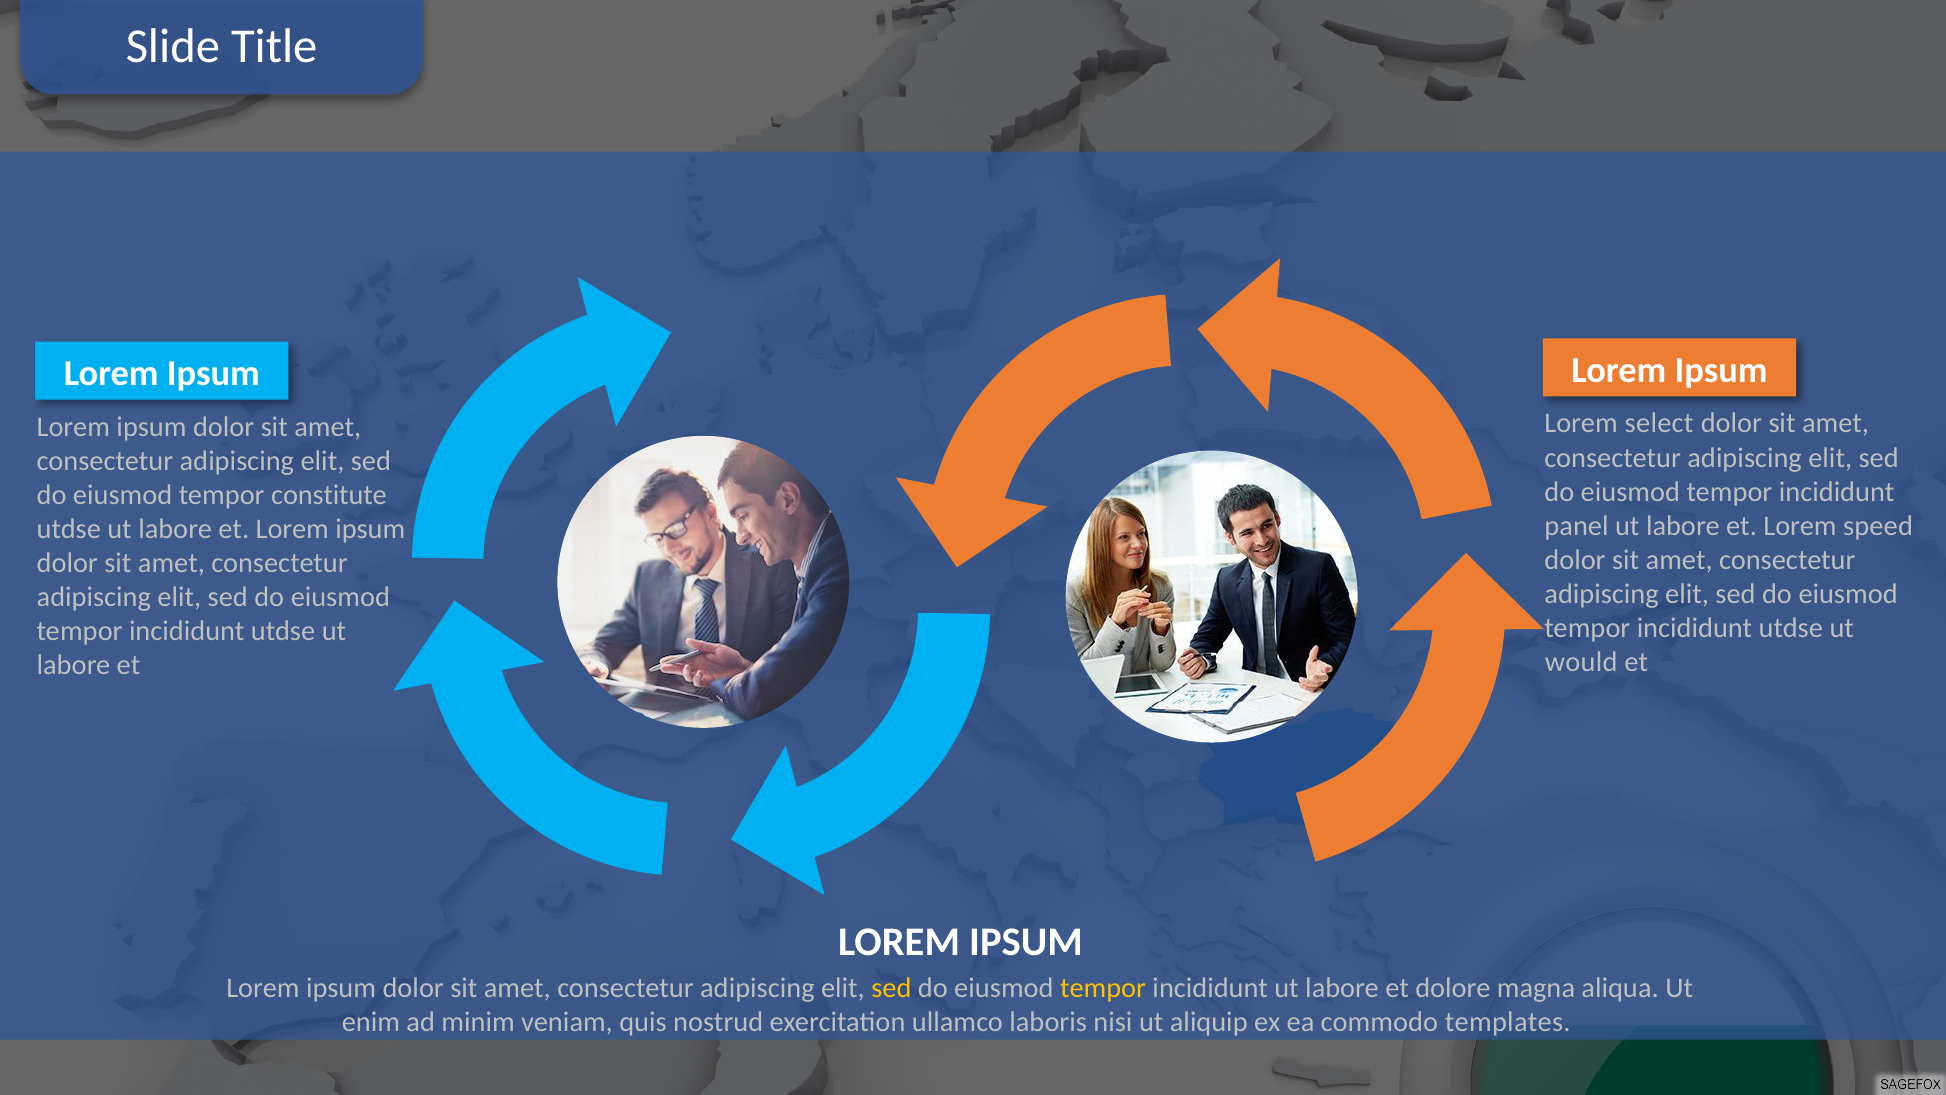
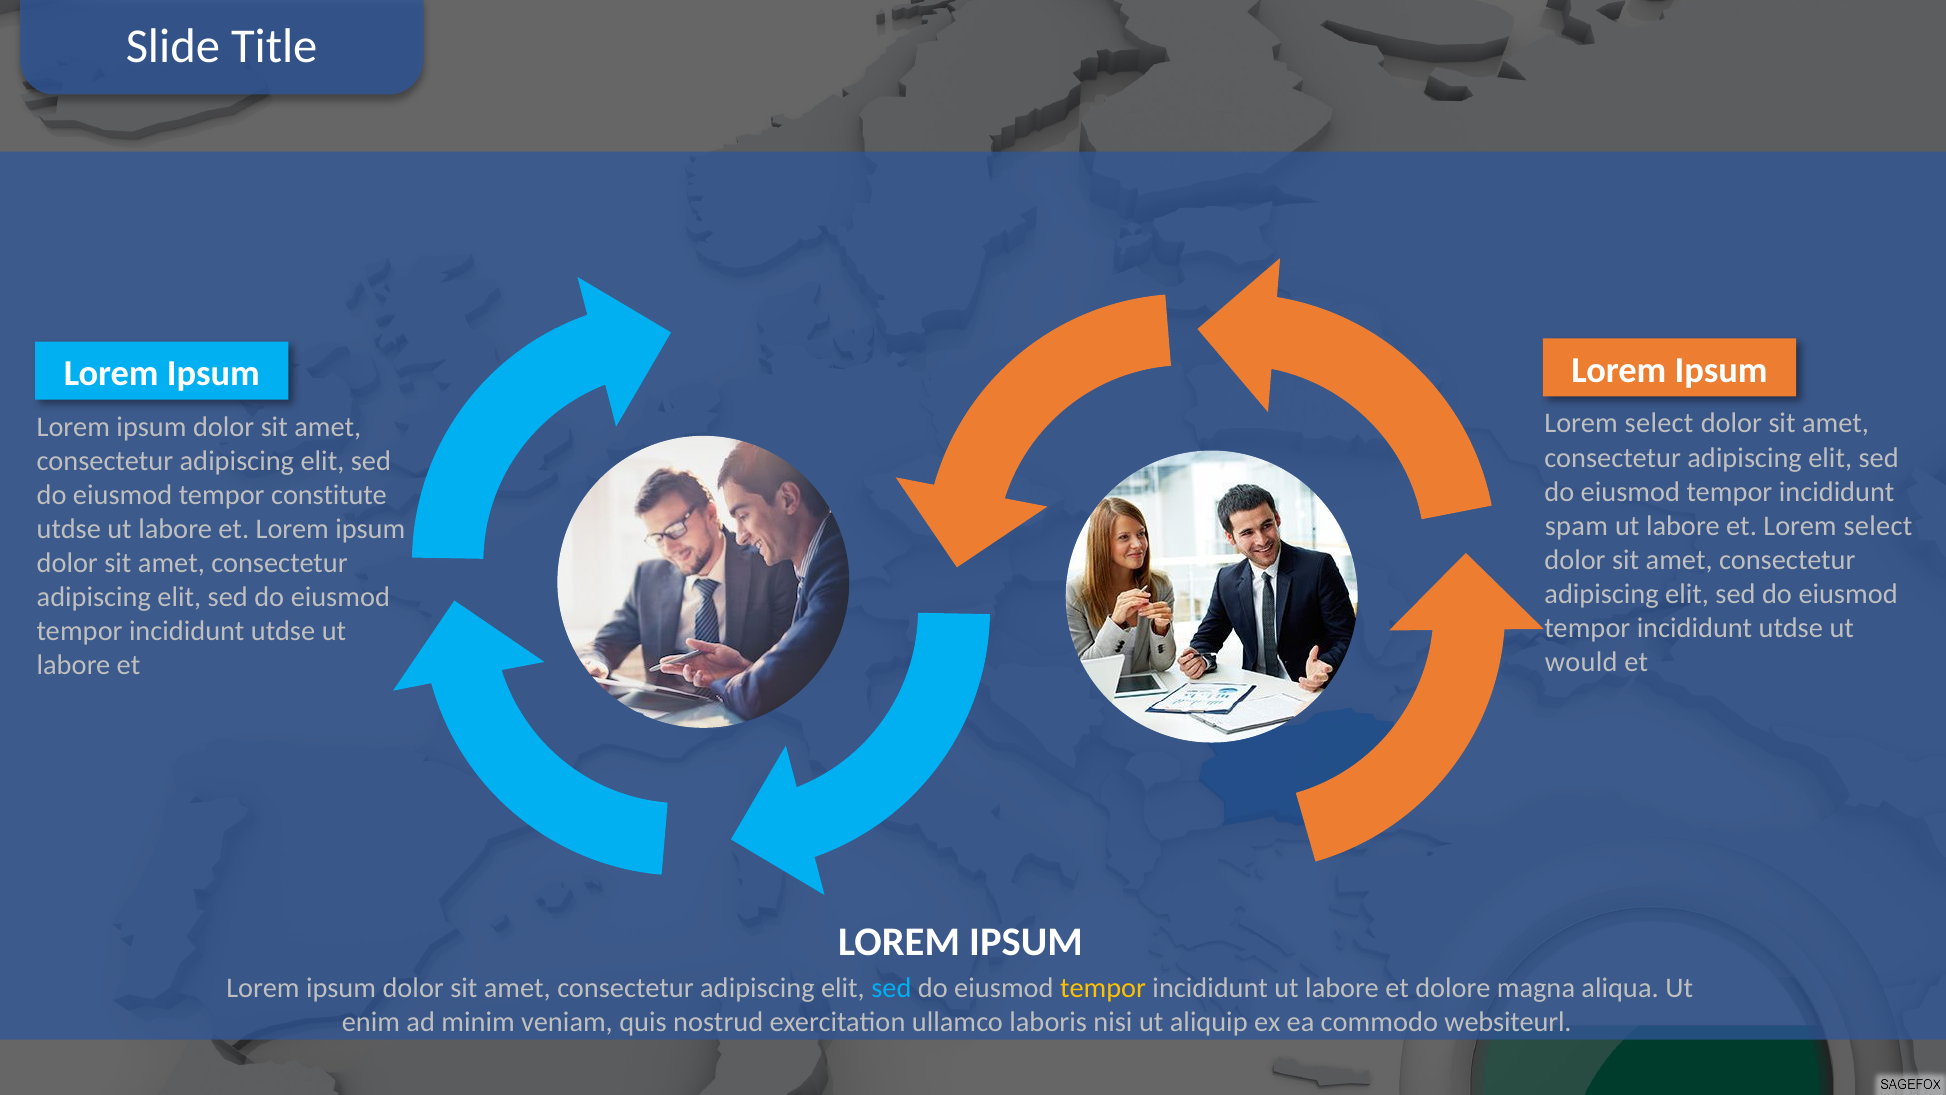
panel: panel -> spam
et Lorem speed: speed -> select
sed at (891, 988) colour: yellow -> light blue
templates: templates -> websiteurl
